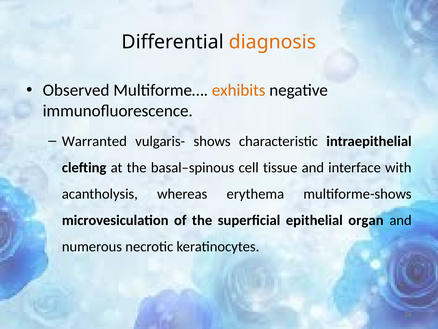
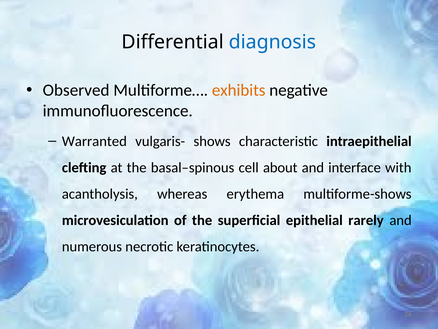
diagnosis colour: orange -> blue
tissue: tissue -> about
organ: organ -> rarely
